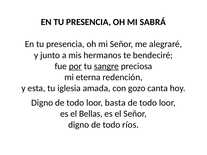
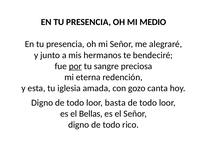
SABRÁ: SABRÁ -> MEDIO
sangre underline: present -> none
ríos: ríos -> rico
